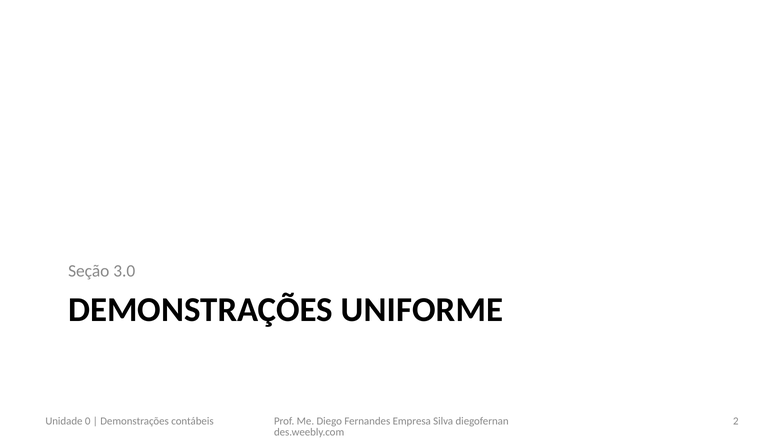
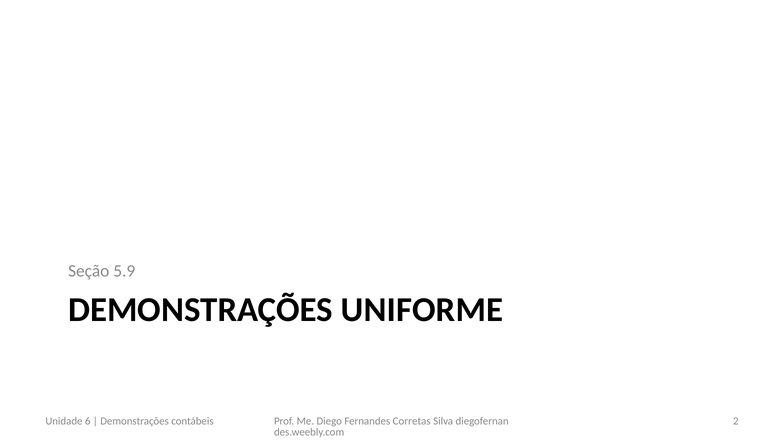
3.0: 3.0 -> 5.9
0: 0 -> 6
Empresa: Empresa -> Corretas
